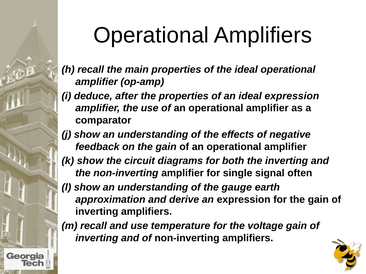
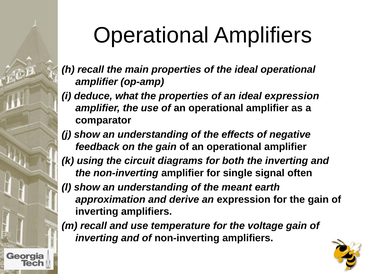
after: after -> what
k show: show -> using
gauge: gauge -> meant
